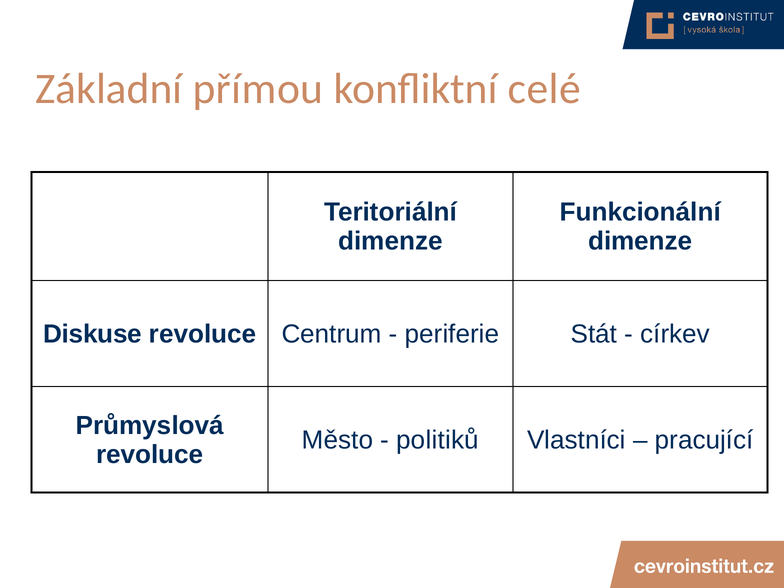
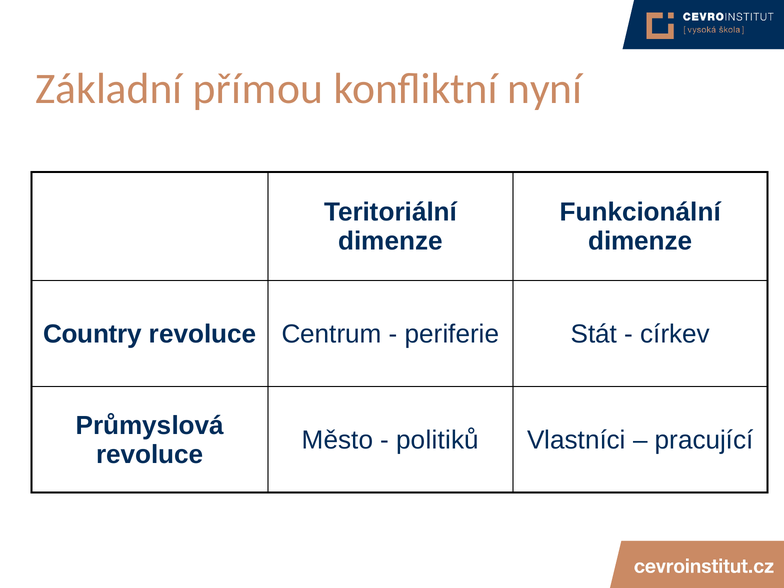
celé: celé -> nyní
Diskuse: Diskuse -> Country
